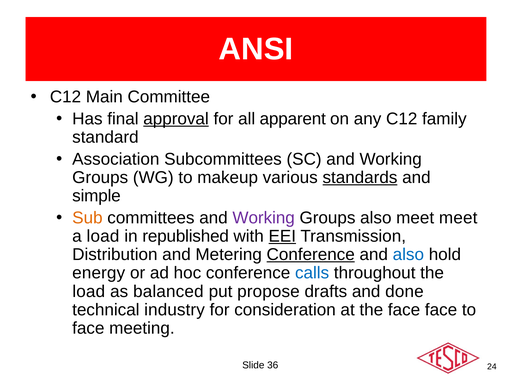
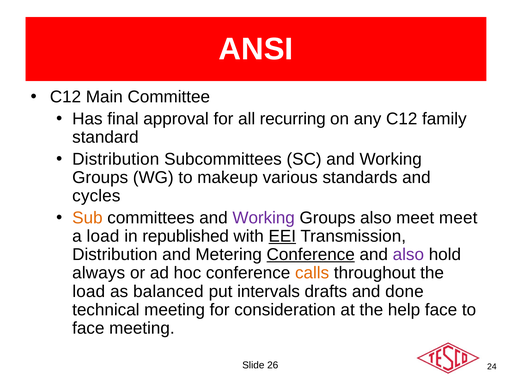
approval underline: present -> none
apparent: apparent -> recurring
Association at (116, 159): Association -> Distribution
standards underline: present -> none
simple: simple -> cycles
also at (408, 255) colour: blue -> purple
energy: energy -> always
calls colour: blue -> orange
propose: propose -> intervals
technical industry: industry -> meeting
the face: face -> help
36: 36 -> 26
